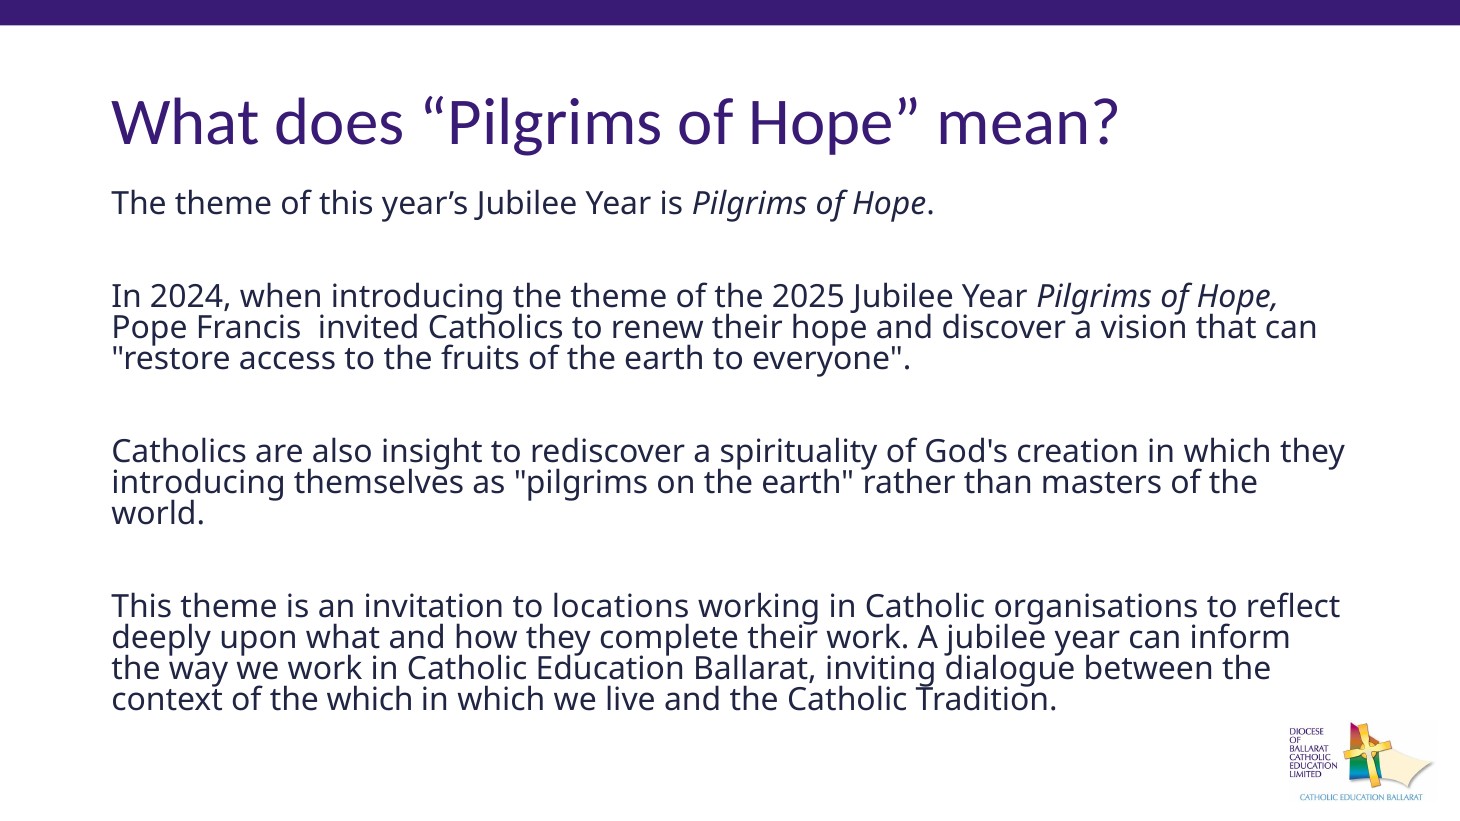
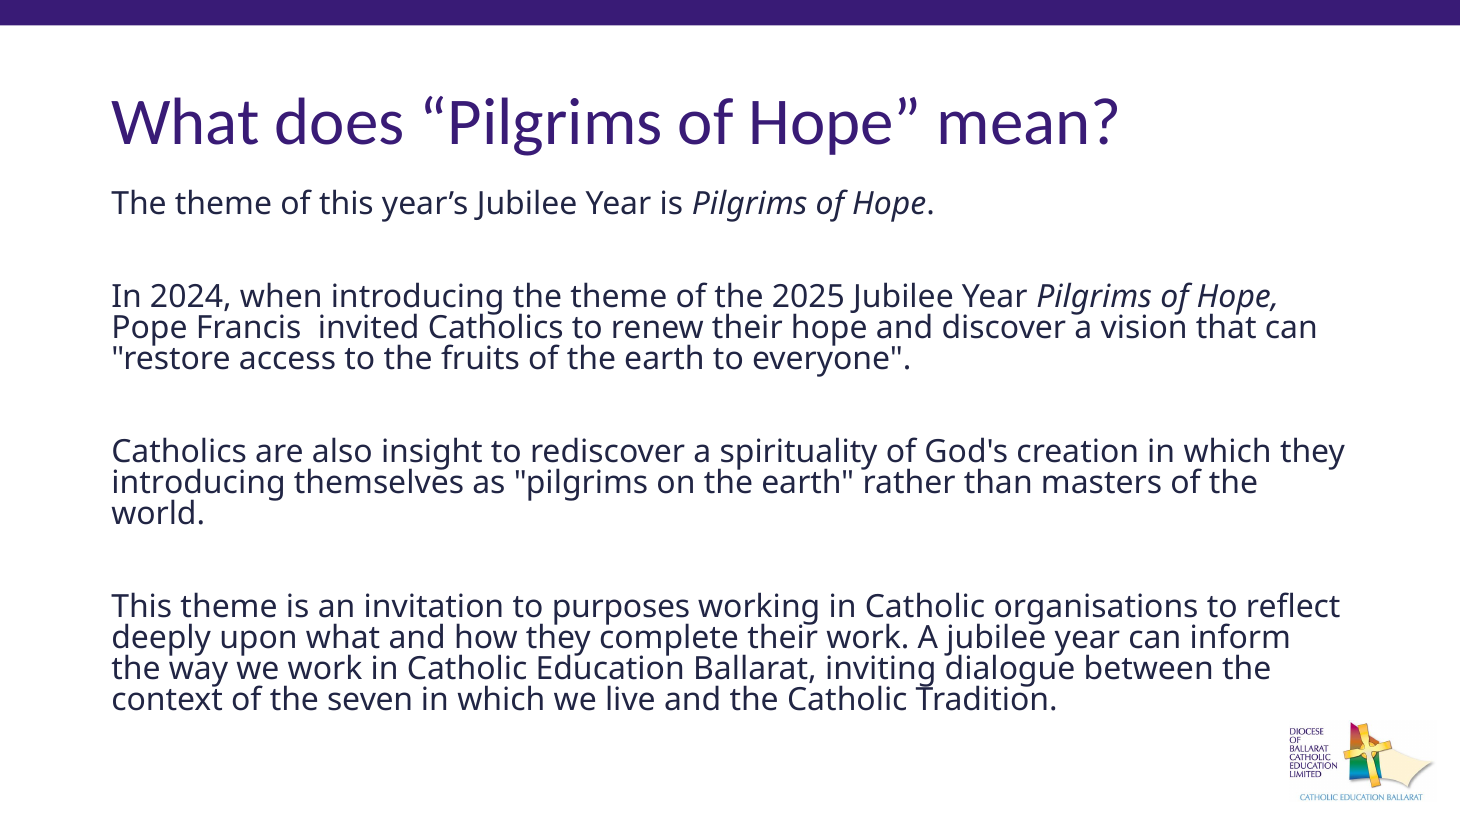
locations: locations -> purposes
the which: which -> seven
